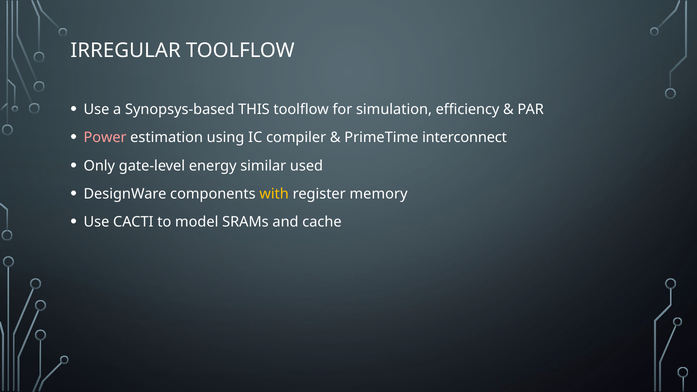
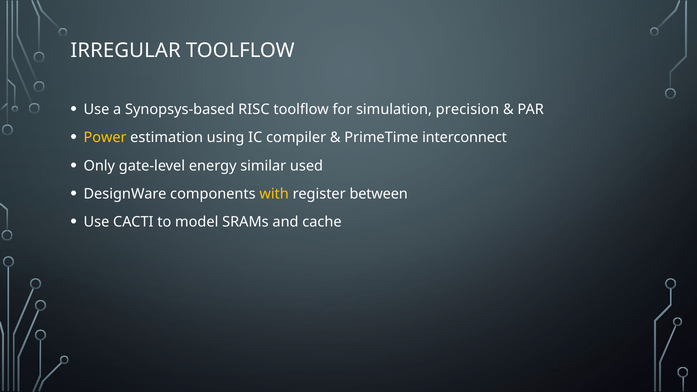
THIS: THIS -> RISC
efficiency: efficiency -> precision
Power colour: pink -> yellow
memory: memory -> between
